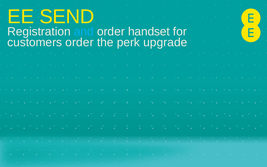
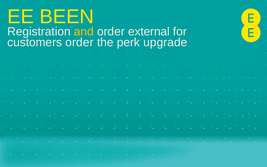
SEND: SEND -> BEEN
and colour: light blue -> yellow
handset: handset -> external
